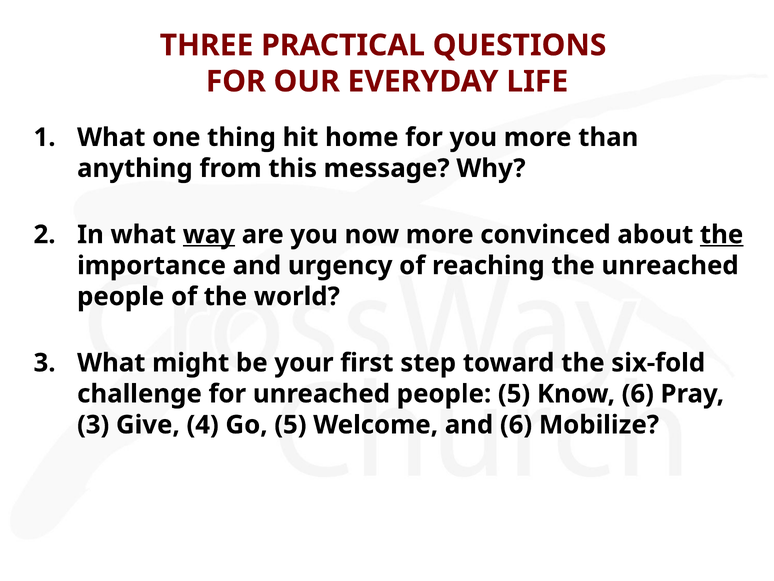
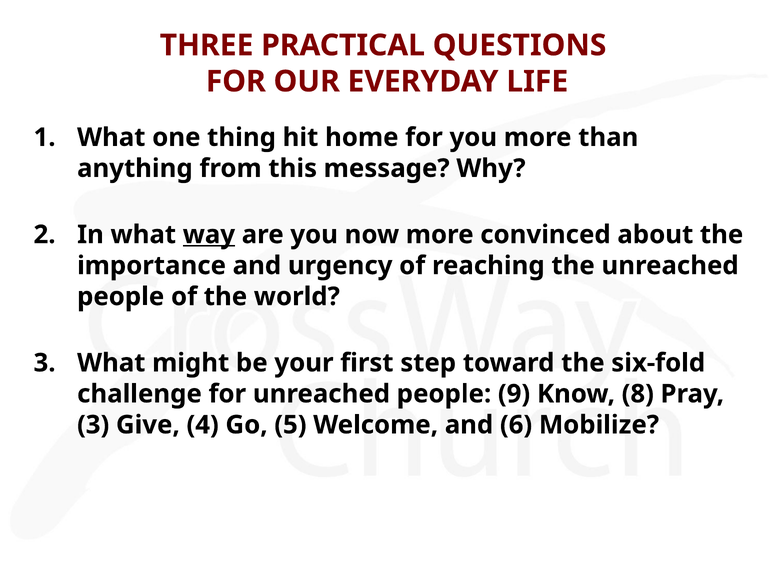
the at (722, 234) underline: present -> none
people 5: 5 -> 9
Know 6: 6 -> 8
